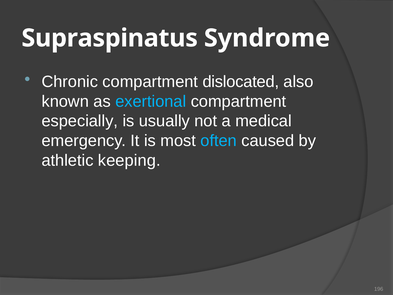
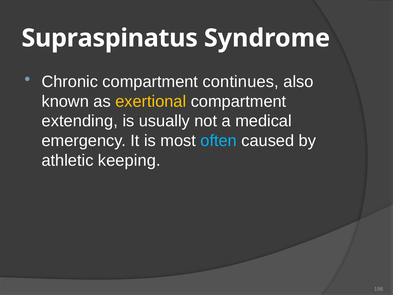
dislocated: dislocated -> continues
exertional colour: light blue -> yellow
especially: especially -> extending
